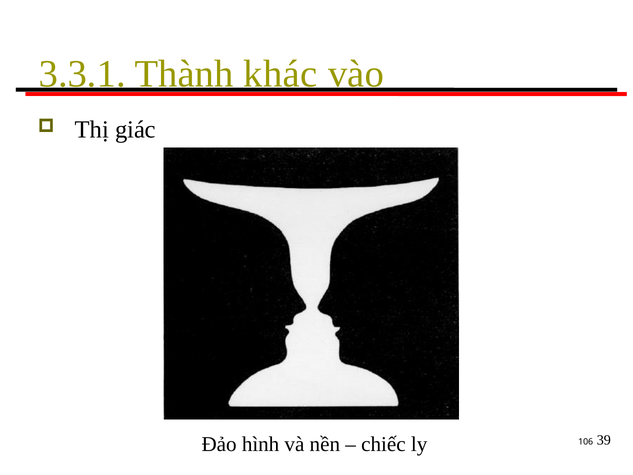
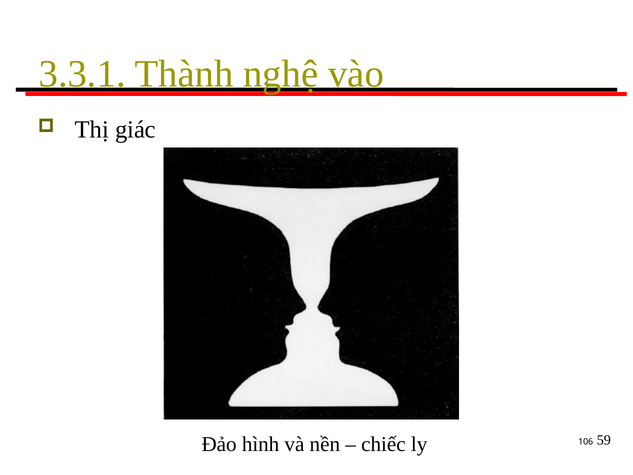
khác: khác -> nghệ
39: 39 -> 59
